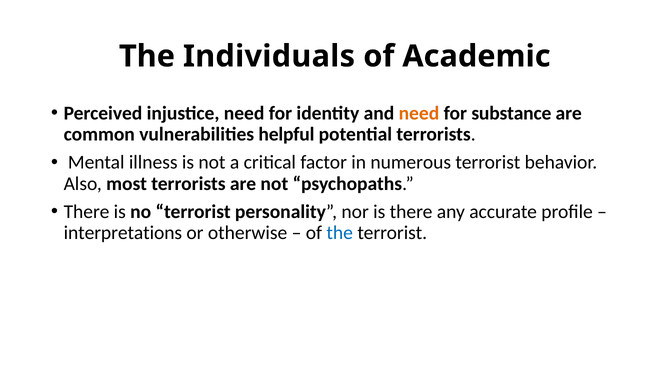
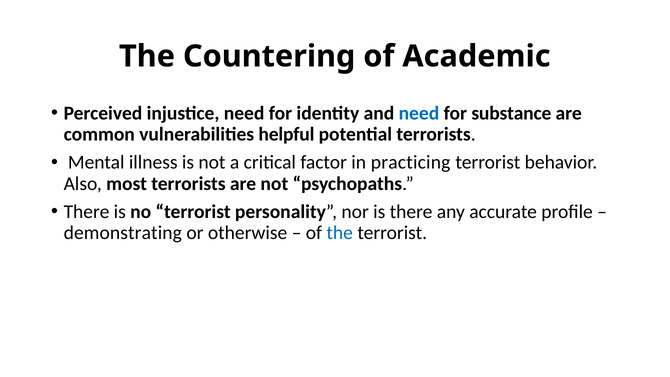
Individuals: Individuals -> Countering
need at (419, 113) colour: orange -> blue
numerous: numerous -> practicing
interpretations: interpretations -> demonstrating
